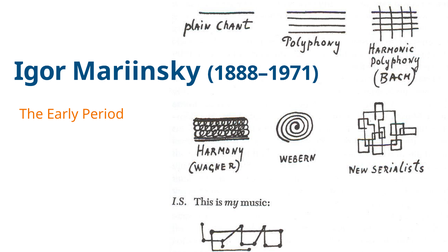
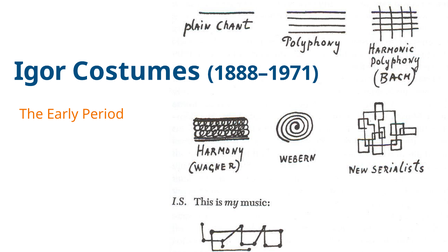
Mariinsky: Mariinsky -> Costumes
